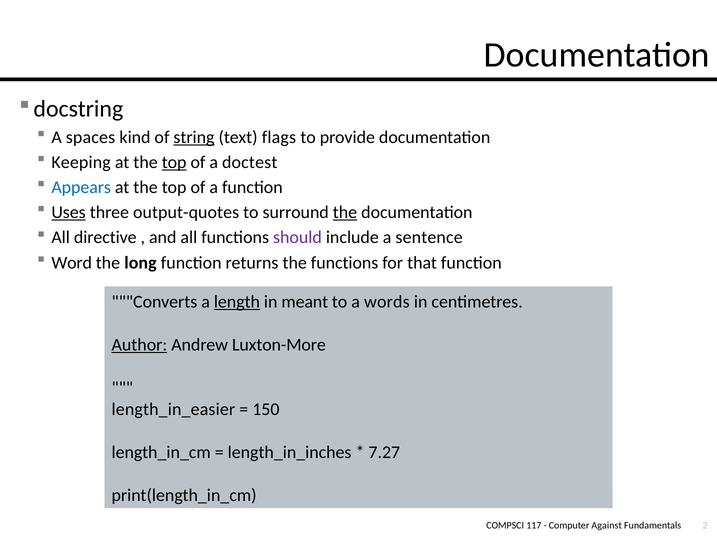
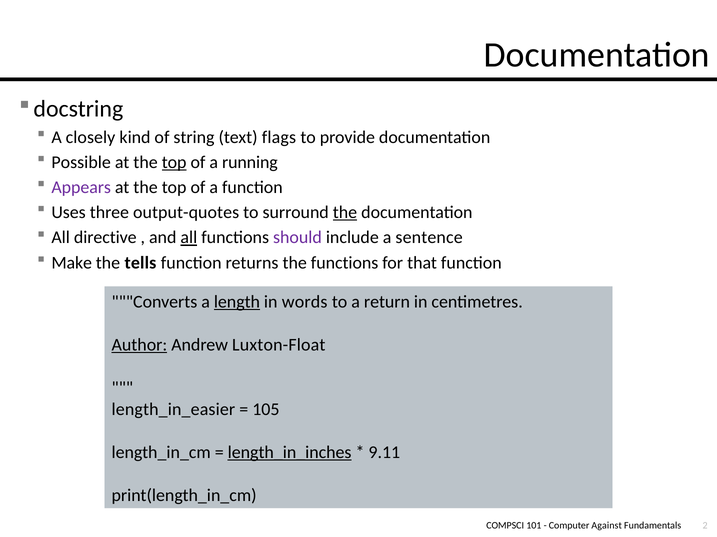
spaces: spaces -> closely
string underline: present -> none
Keeping: Keeping -> Possible
doctest: doctest -> running
Appears colour: blue -> purple
Uses underline: present -> none
all at (189, 238) underline: none -> present
Word: Word -> Make
long: long -> tells
meant: meant -> words
words: words -> return
Luxton-More: Luxton-More -> Luxton-Float
150: 150 -> 105
length_in_inches underline: none -> present
7.27: 7.27 -> 9.11
117: 117 -> 101
